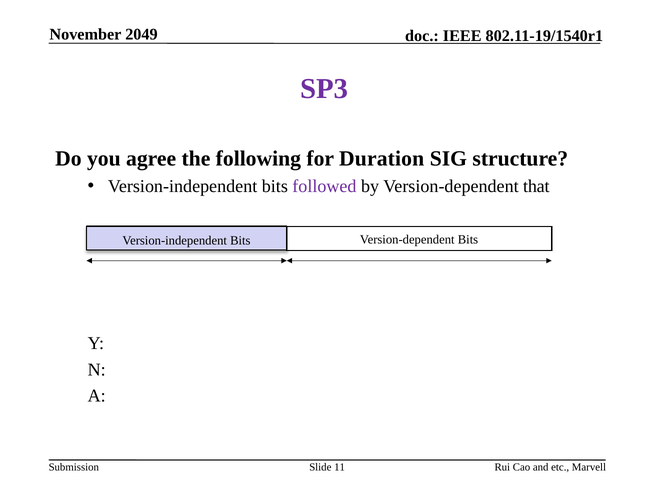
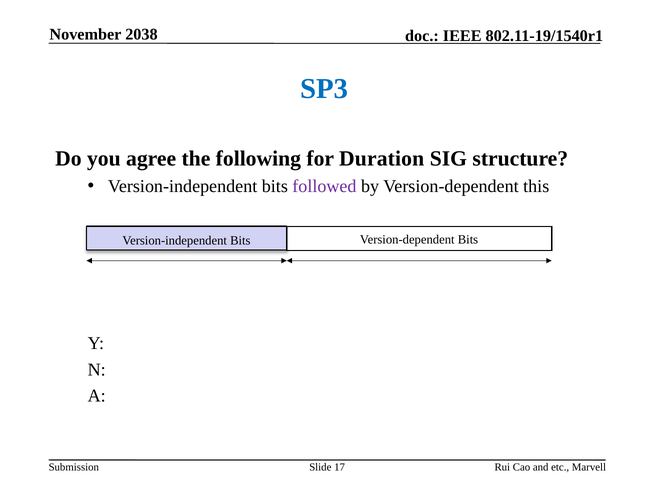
2049: 2049 -> 2038
SP3 colour: purple -> blue
that: that -> this
11: 11 -> 17
